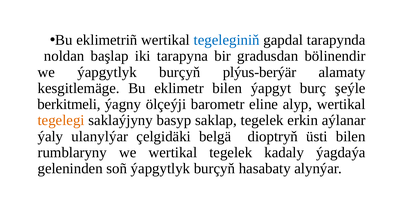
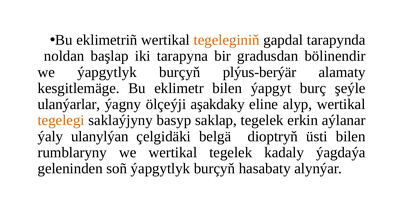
tegeleginiň colour: blue -> orange
berkitmeli: berkitmeli -> ulanýarlar
barometr: barometr -> aşakdaky
ulanylýar: ulanylýar -> ulanylýan
